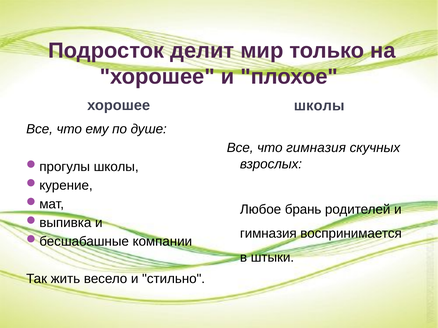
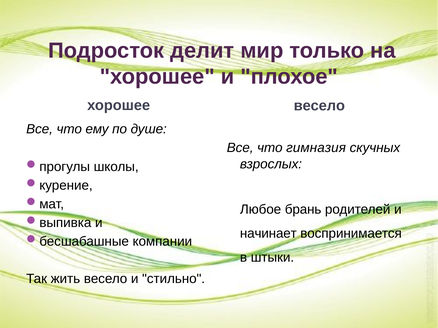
хорошее школы: школы -> весело
гимназия at (268, 234): гимназия -> начинает
